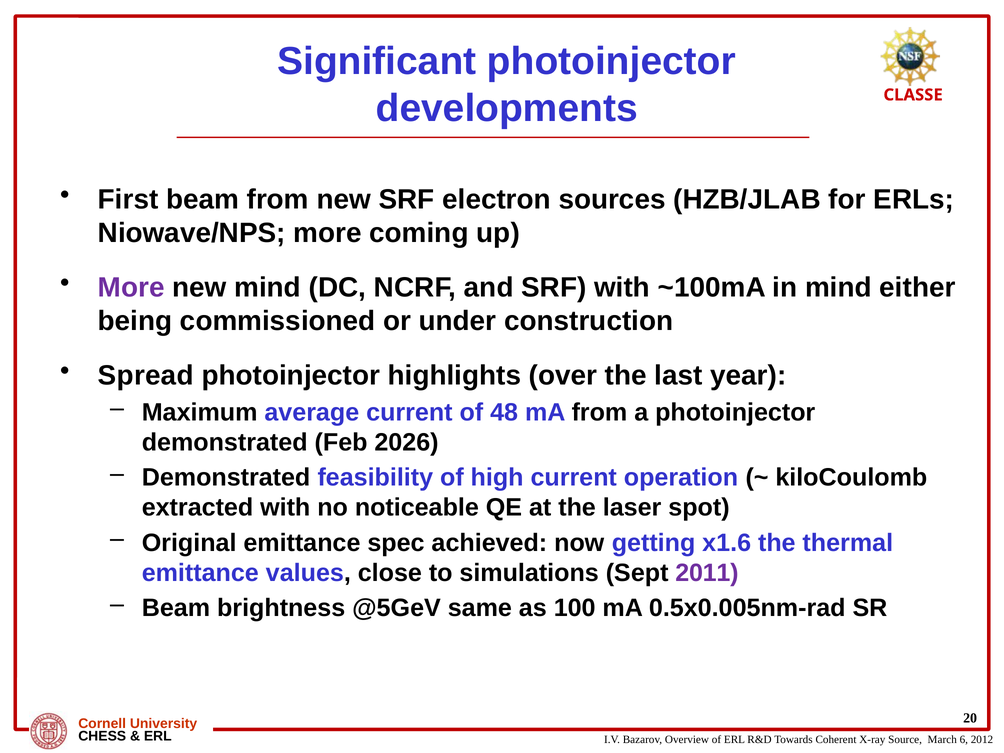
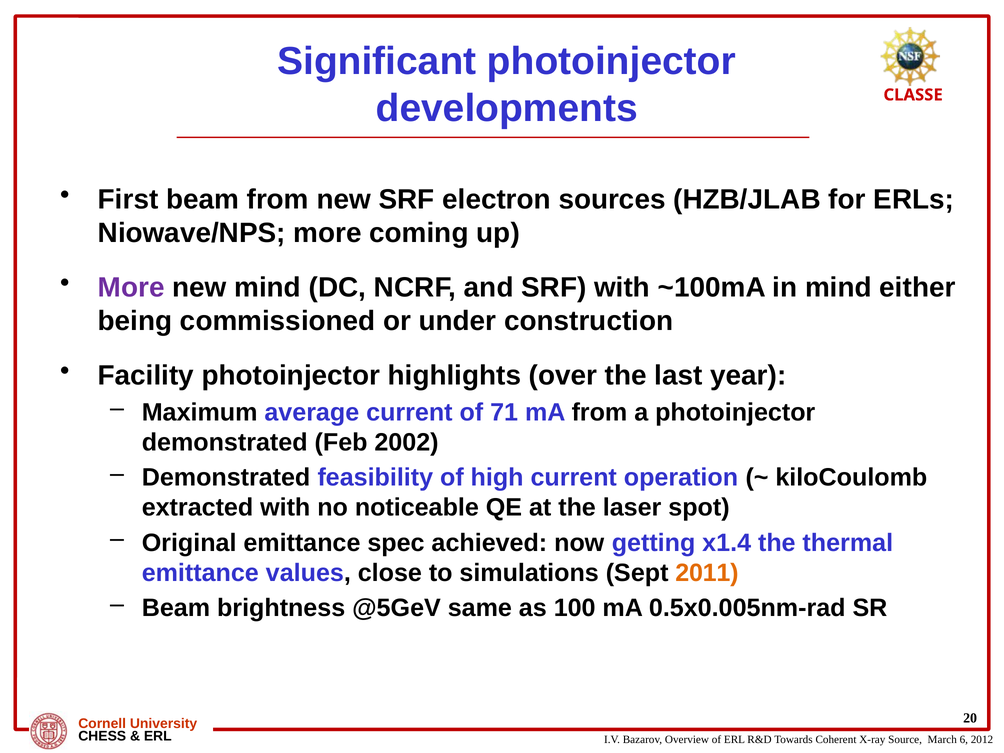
Spread: Spread -> Facility
48: 48 -> 71
2026: 2026 -> 2002
x1.6: x1.6 -> x1.4
2011 colour: purple -> orange
